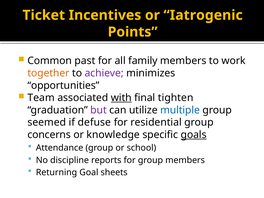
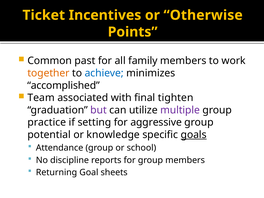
Iatrogenic: Iatrogenic -> Otherwise
achieve colour: purple -> blue
opportunities: opportunities -> accomplished
with underline: present -> none
multiple colour: blue -> purple
seemed: seemed -> practice
defuse: defuse -> setting
residential: residential -> aggressive
concerns: concerns -> potential
